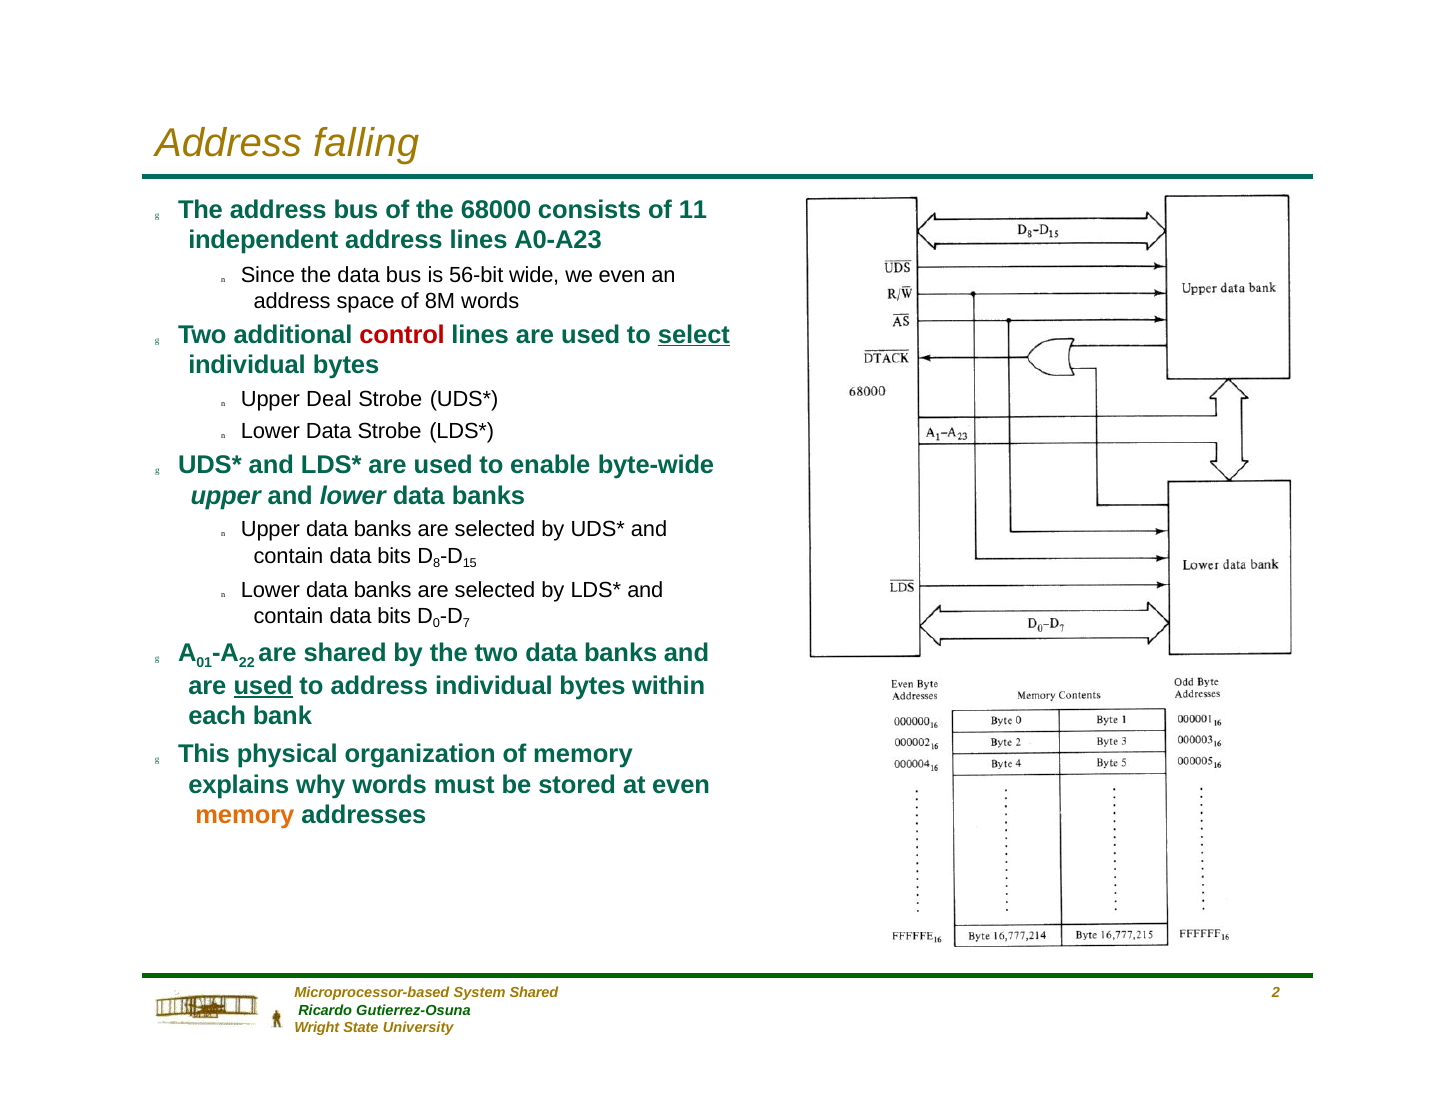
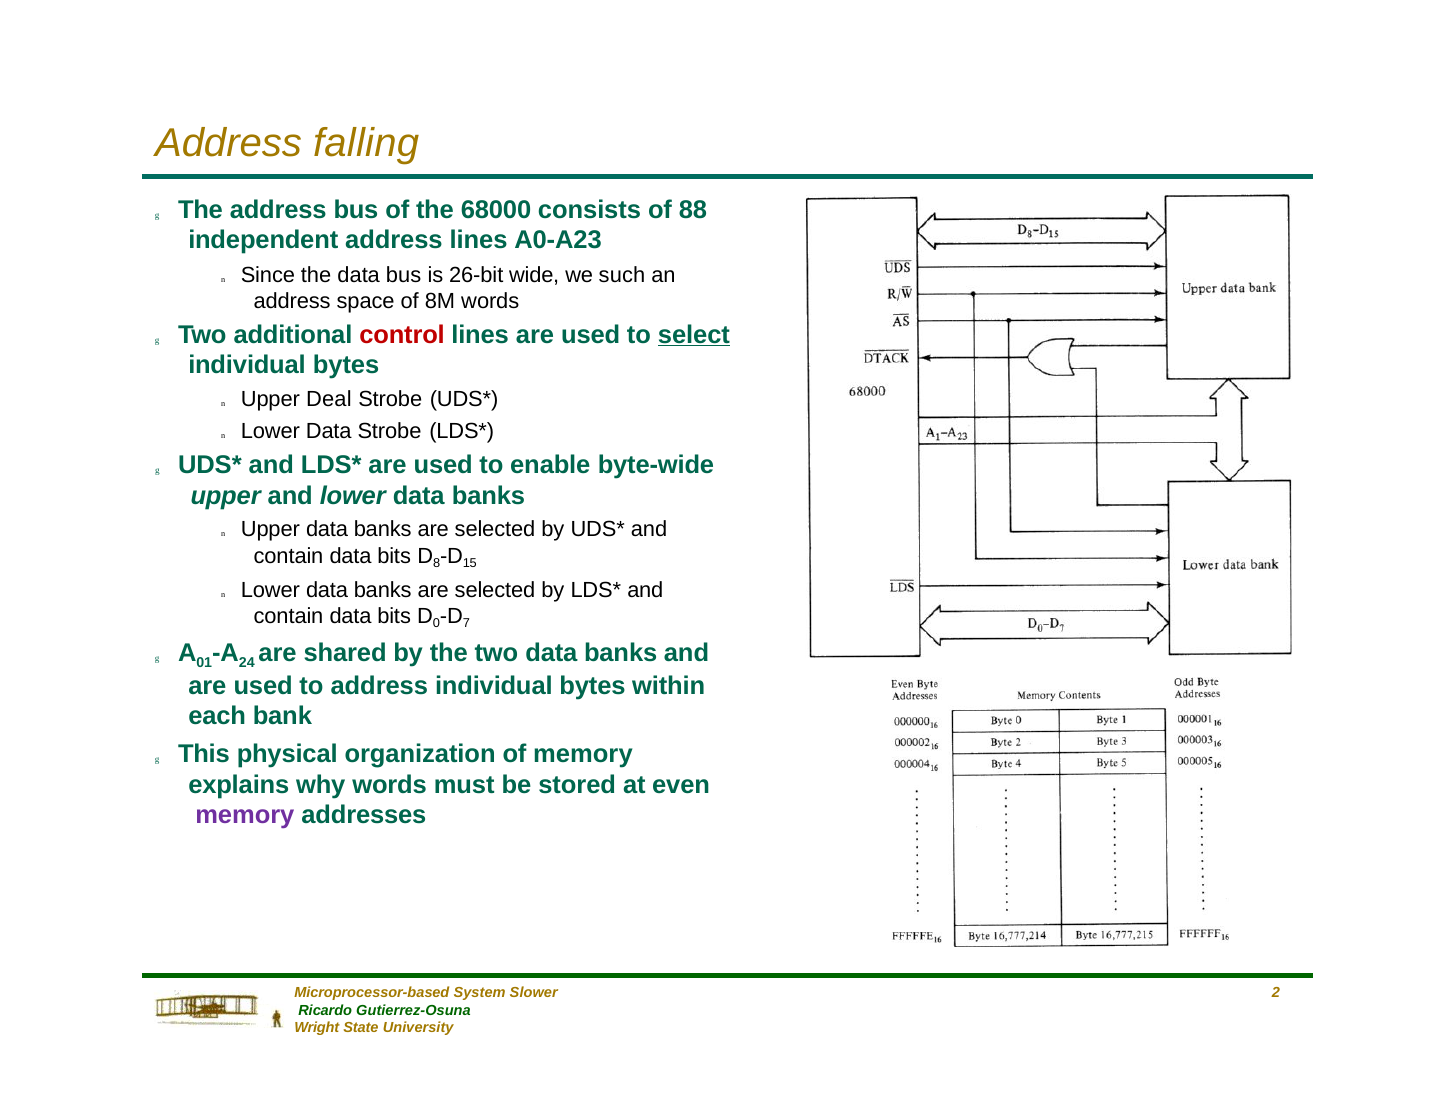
11: 11 -> 88
56-bit: 56-bit -> 26-bit
we even: even -> such
22: 22 -> 24
used at (263, 686) underline: present -> none
memory at (245, 815) colour: orange -> purple
System Shared: Shared -> Slower
